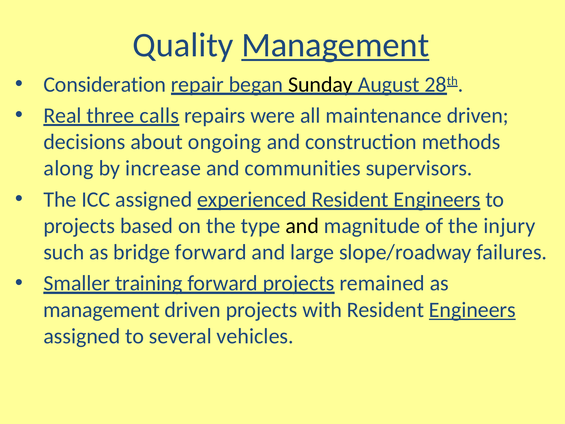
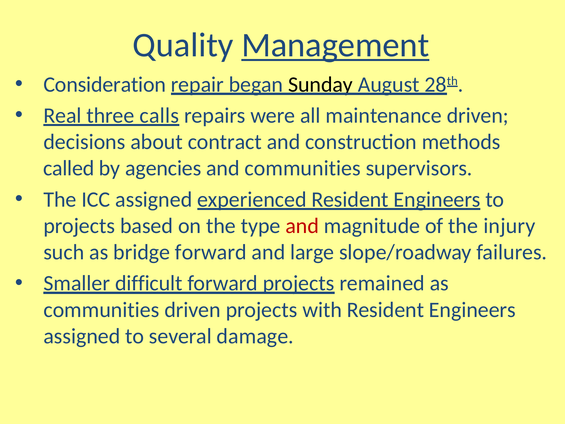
ongoing: ongoing -> contract
along: along -> called
increase: increase -> agencies
and at (302, 226) colour: black -> red
training: training -> difficult
management at (102, 310): management -> communities
Engineers at (472, 310) underline: present -> none
vehicles: vehicles -> damage
